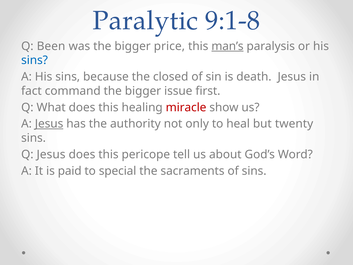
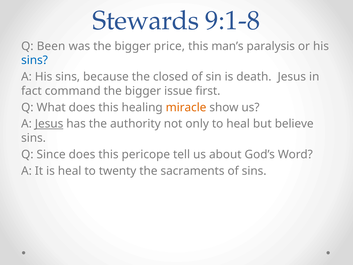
Paralytic: Paralytic -> Stewards
man’s underline: present -> none
miracle colour: red -> orange
twenty: twenty -> believe
Q Jesus: Jesus -> Since
is paid: paid -> heal
special: special -> twenty
